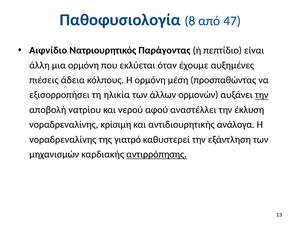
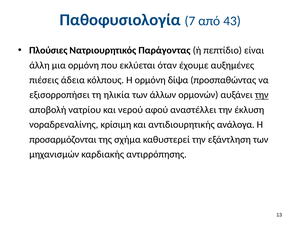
8: 8 -> 7
47: 47 -> 43
Αιφνίδιο: Αιφνίδιο -> Πλούσιες
μέση: μέση -> δίψα
νοραδρεναλίνης at (63, 140): νοραδρεναλίνης -> προσαρμόζονται
γιατρό: γιατρό -> σχήμα
αντιρρόπησης underline: present -> none
